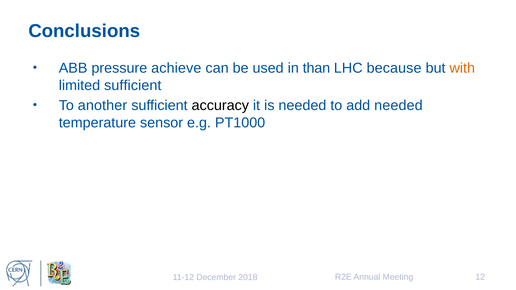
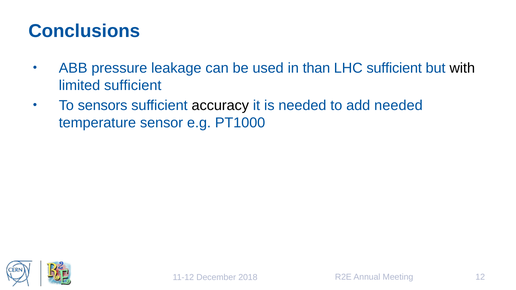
achieve: achieve -> leakage
LHC because: because -> sufficient
with colour: orange -> black
another: another -> sensors
